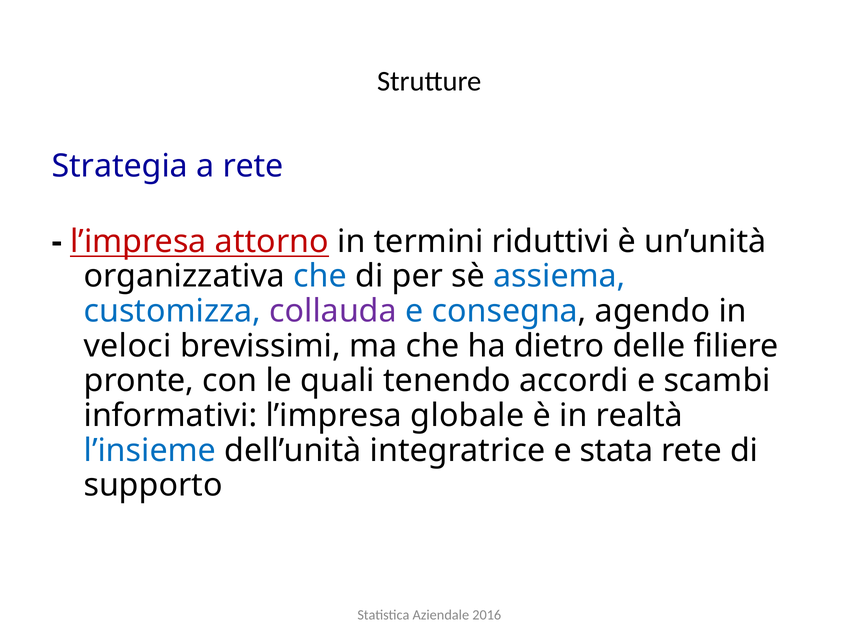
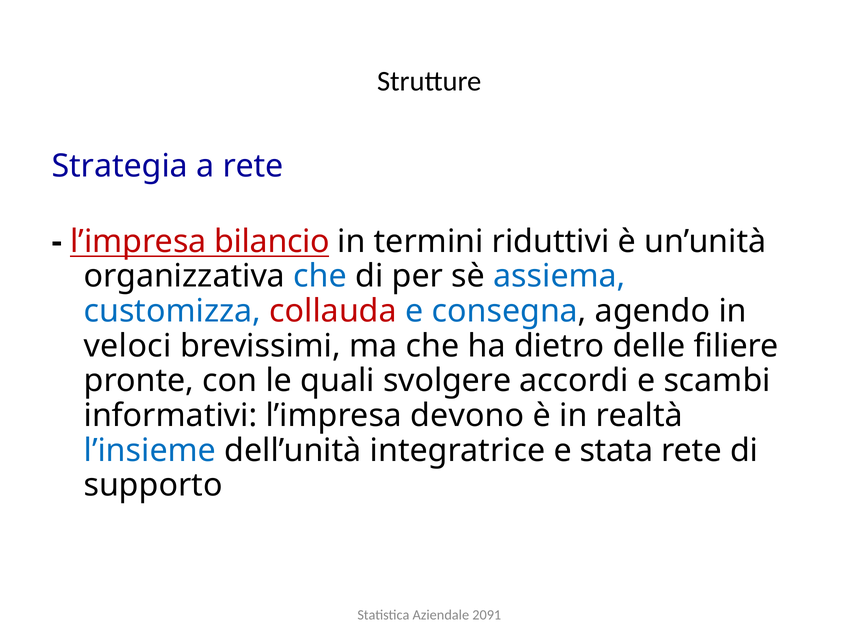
attorno: attorno -> bilancio
collauda colour: purple -> red
tenendo: tenendo -> svolgere
globale: globale -> devono
2016: 2016 -> 2091
